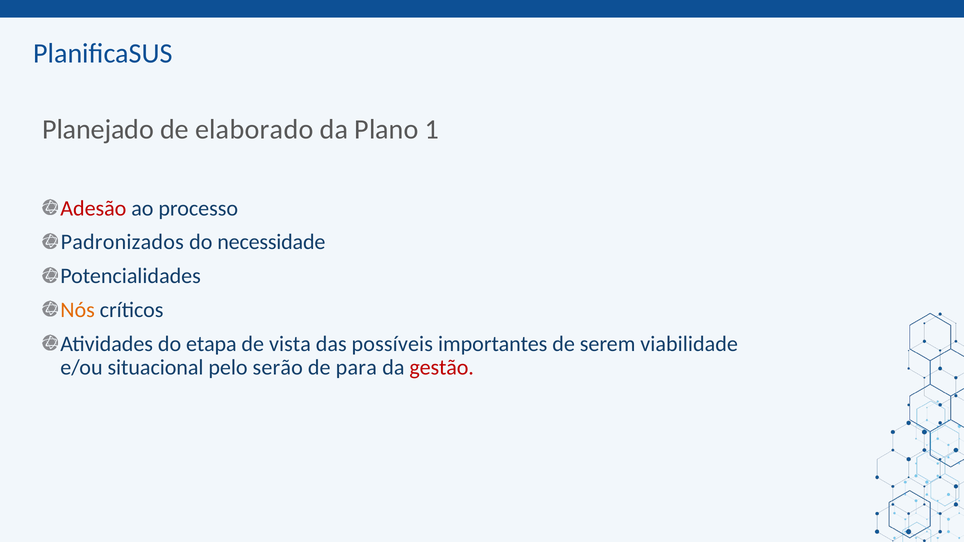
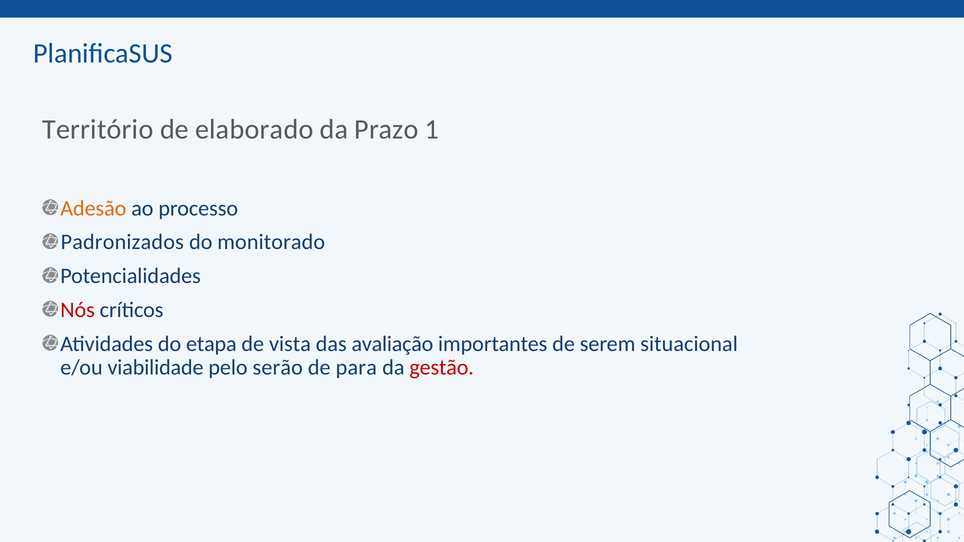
Planejado: Planejado -> Território
Plano: Plano -> Prazo
Adesão colour: red -> orange
necessidade: necessidade -> monitorado
Nós colour: orange -> red
possíveis: possíveis -> avaliação
viabilidade: viabilidade -> situacional
situacional: situacional -> viabilidade
